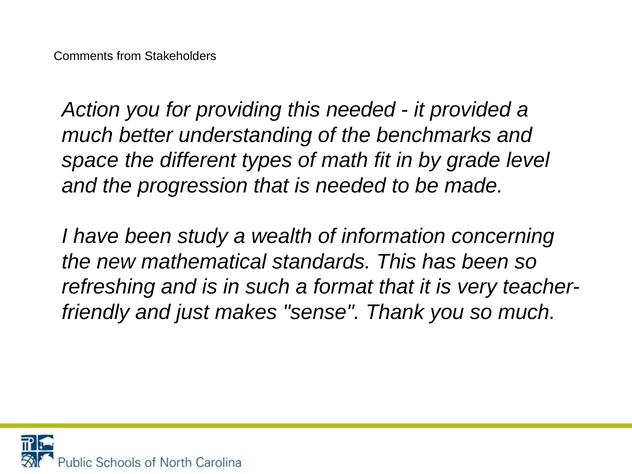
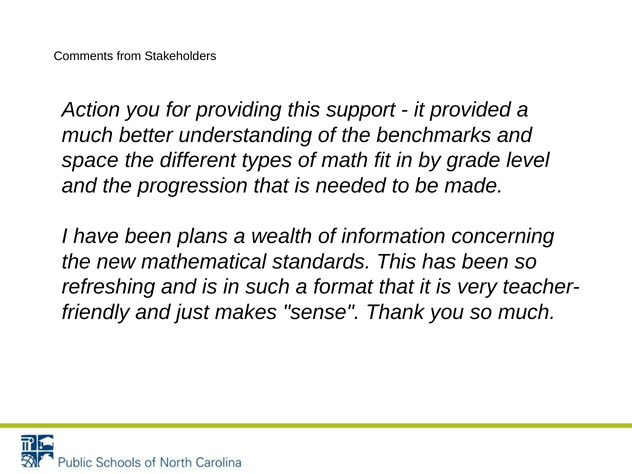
this needed: needed -> support
study: study -> plans
